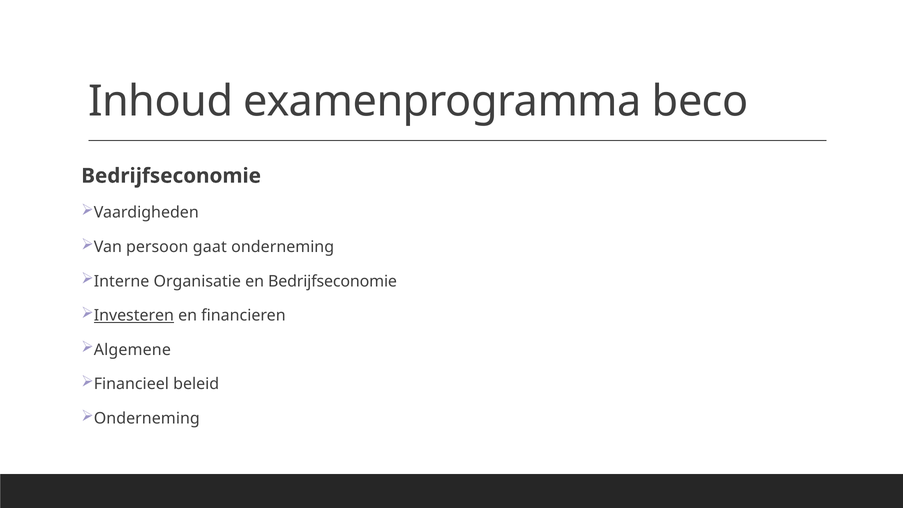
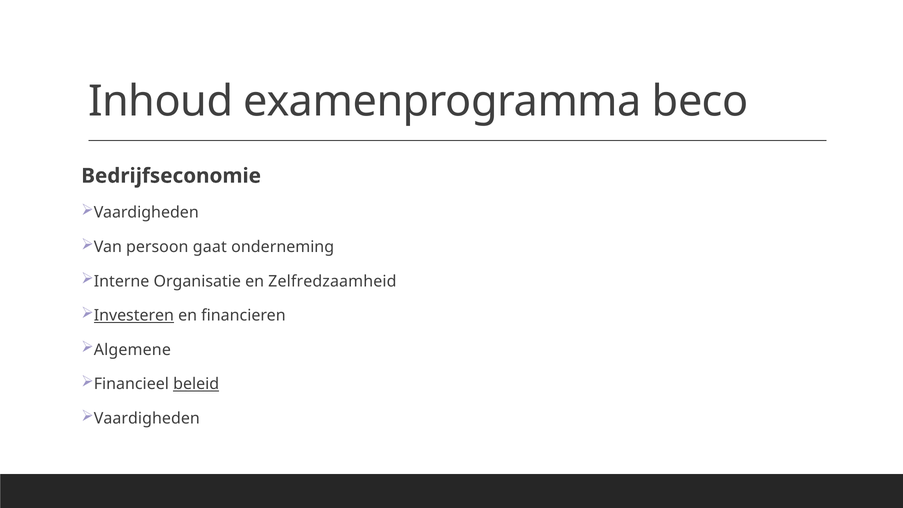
en Bedrijfseconomie: Bedrijfseconomie -> Zelfredzaamheid
beleid underline: none -> present
Onderneming at (147, 418): Onderneming -> Vaardigheden
